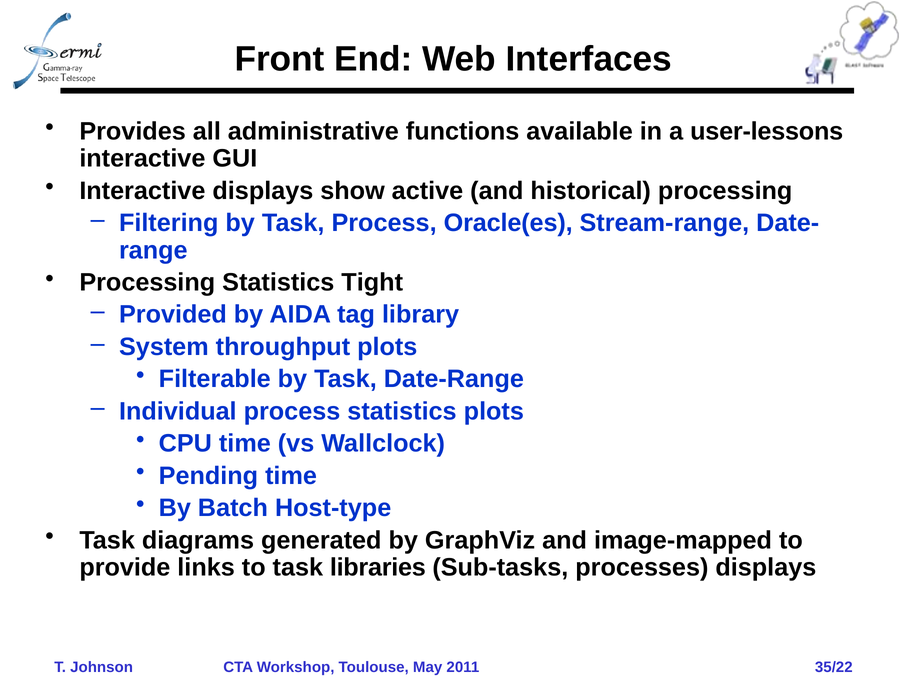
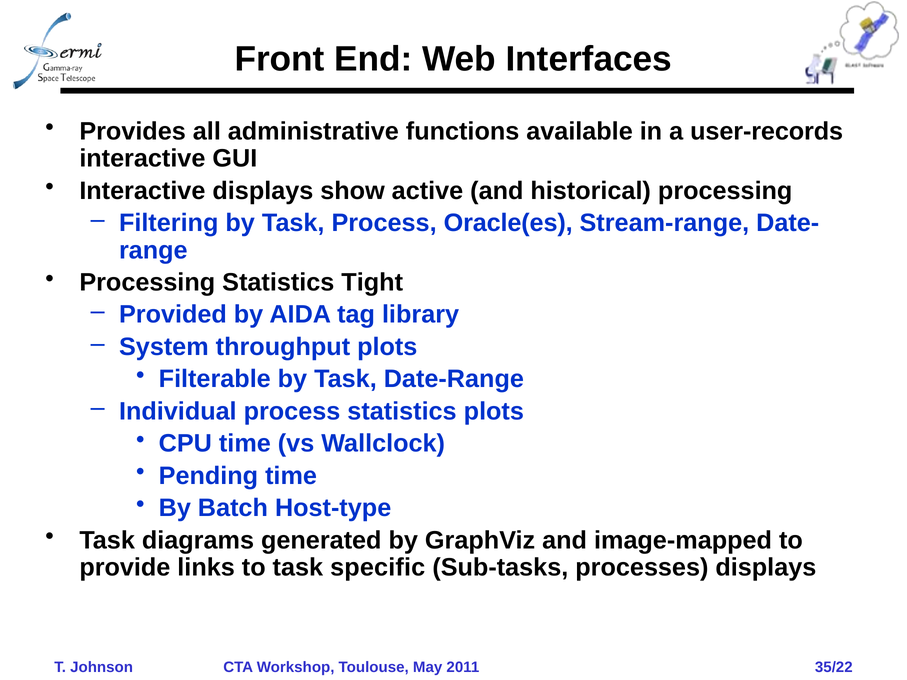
user-lessons: user-lessons -> user-records
libraries: libraries -> specific
